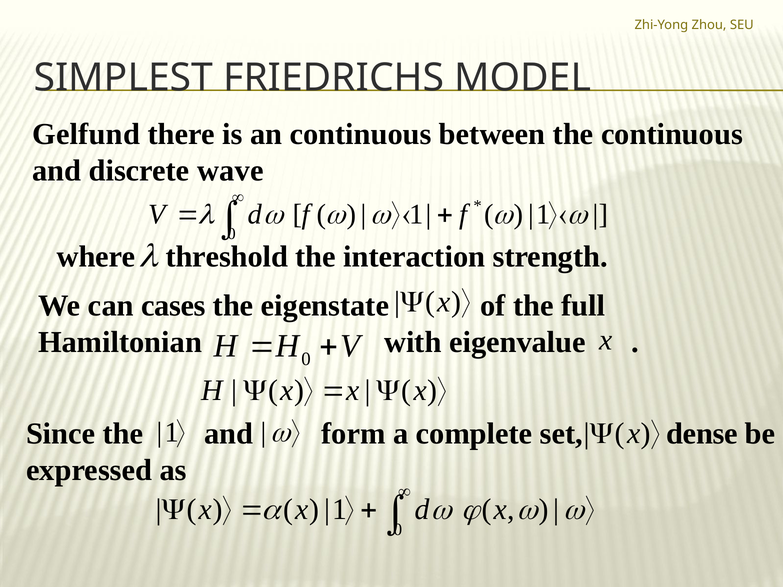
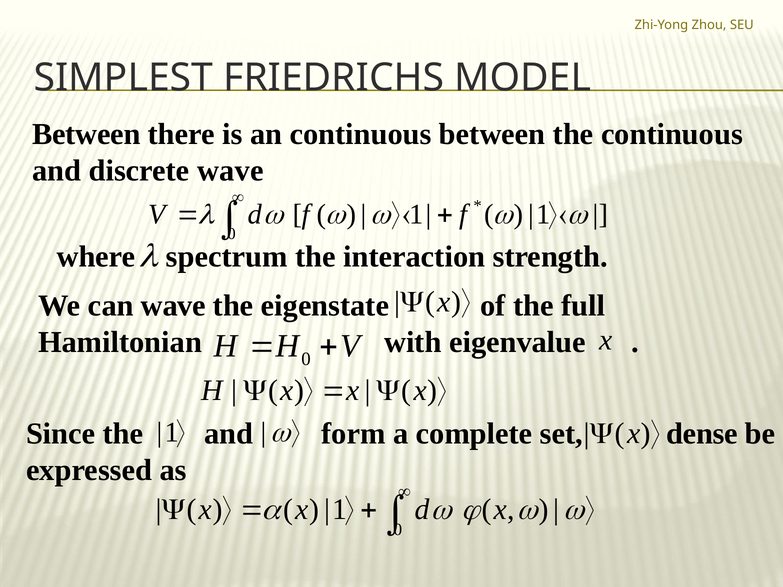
Gelfund at (86, 134): Gelfund -> Between
threshold: threshold -> spectrum
can cases: cases -> wave
